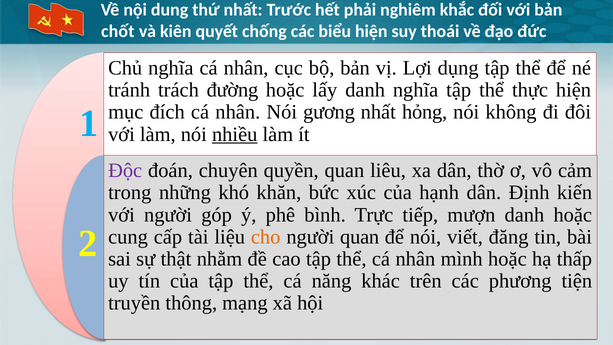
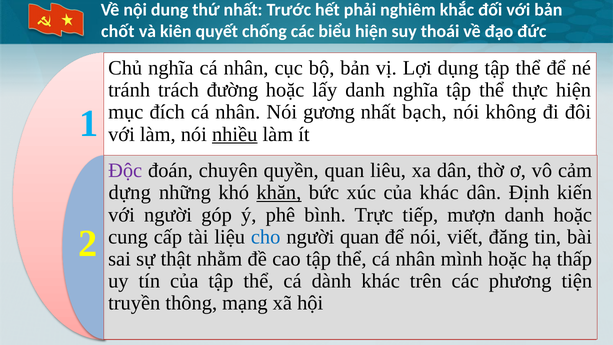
hỏng: hỏng -> bạch
trong: trong -> dựng
khăn underline: none -> present
của hạnh: hạnh -> khác
cho colour: orange -> blue
năng: năng -> dành
